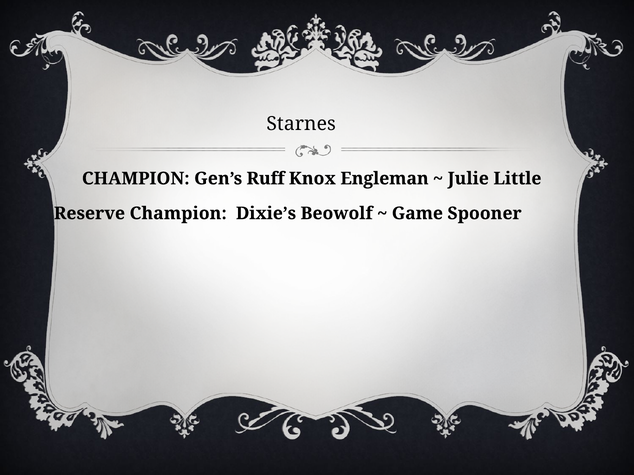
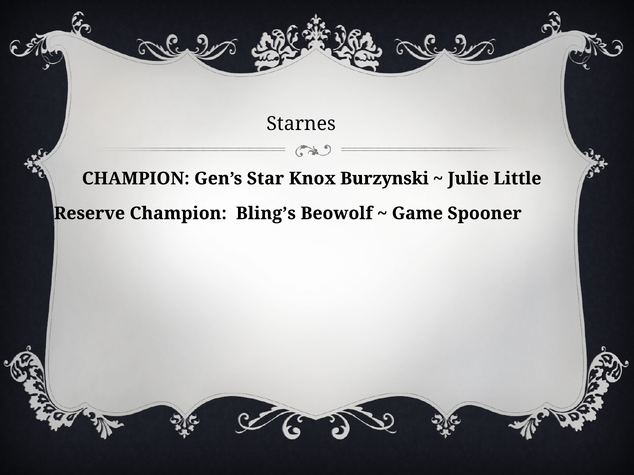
Ruff: Ruff -> Star
Engleman: Engleman -> Burzynski
Dixie’s: Dixie’s -> Bling’s
